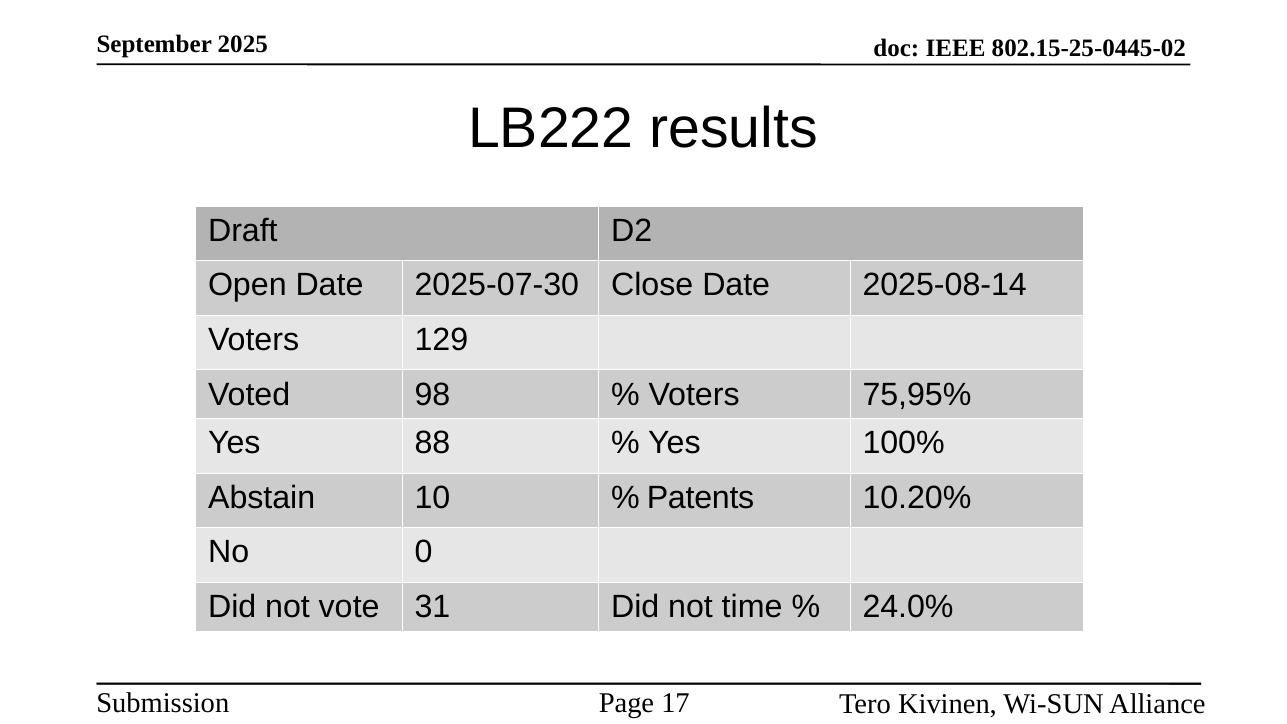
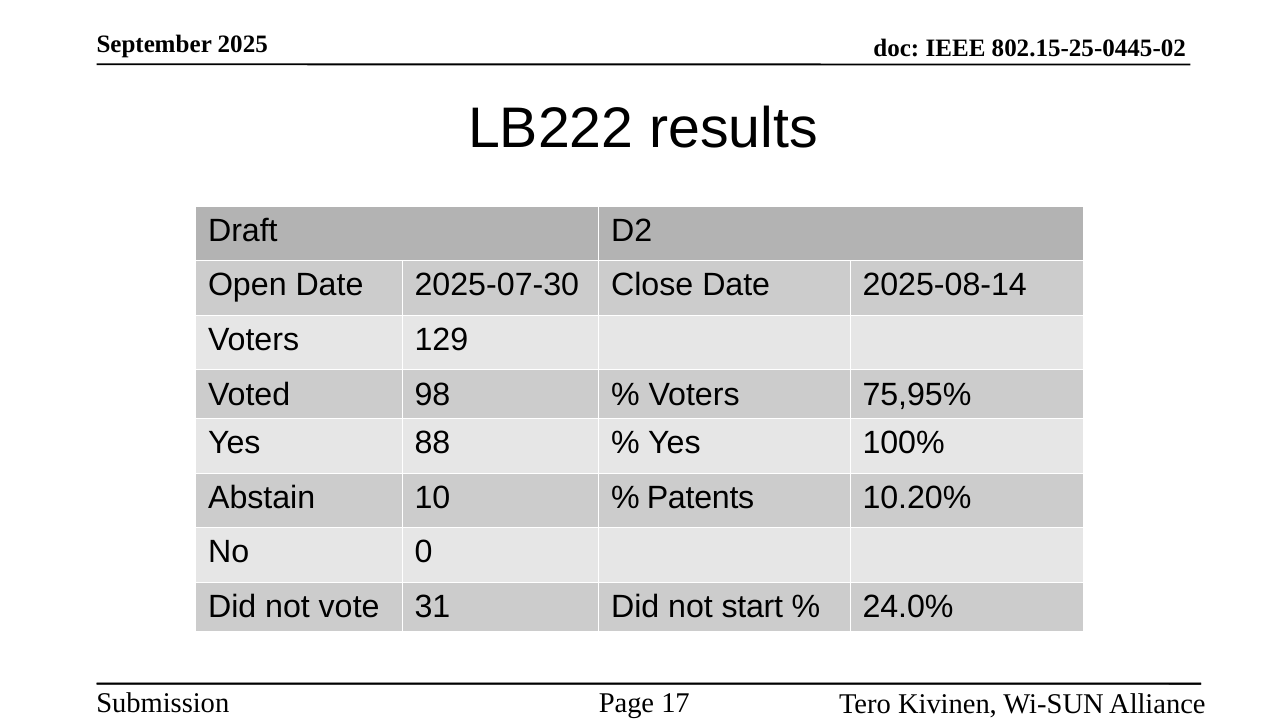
time: time -> start
